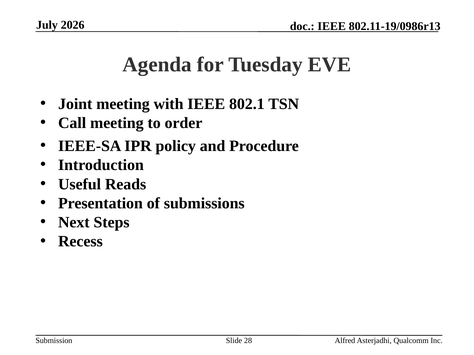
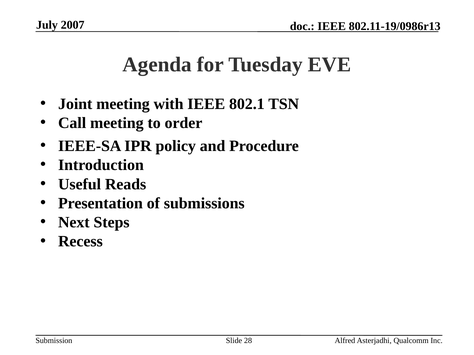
2026: 2026 -> 2007
